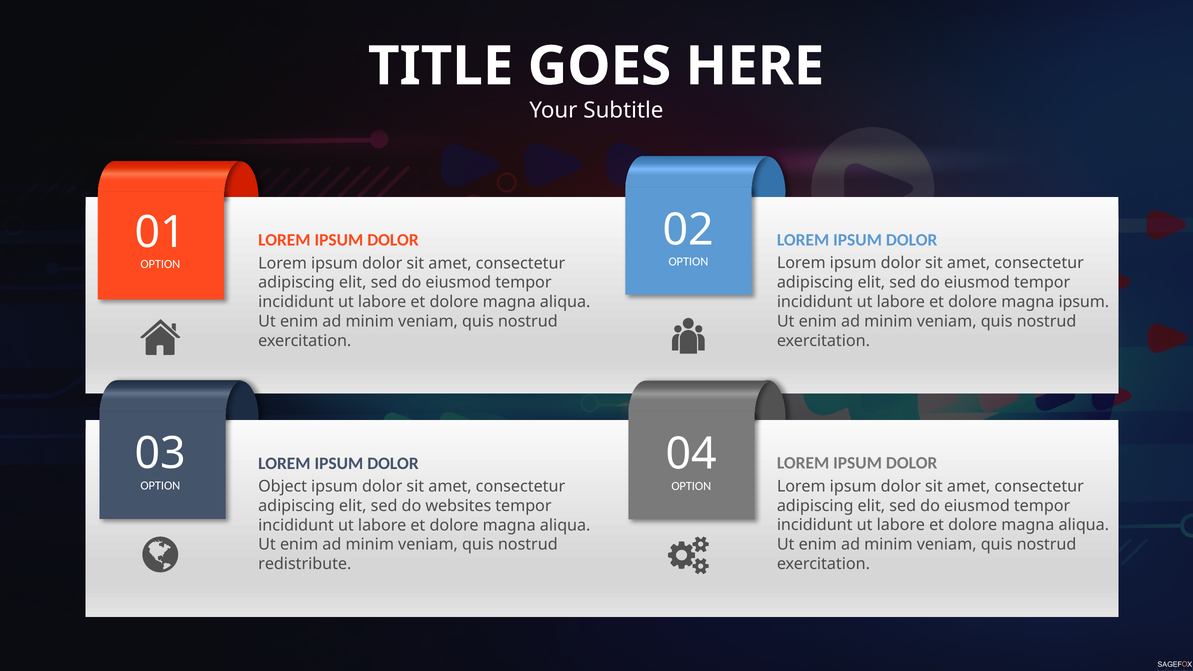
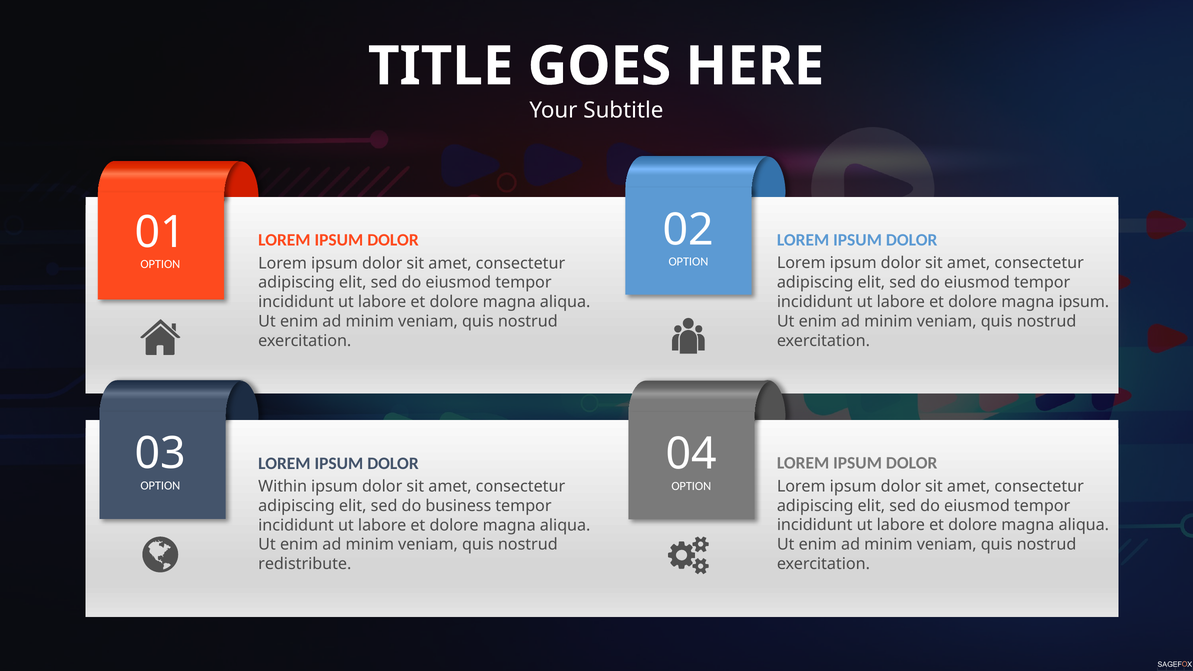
Object: Object -> Within
websites: websites -> business
